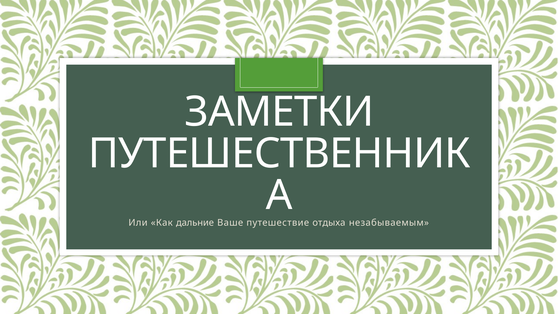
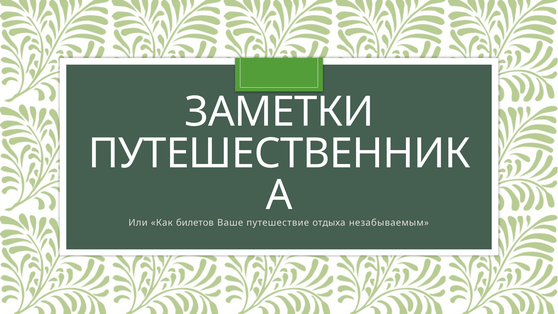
дальние: дальние -> билетов
